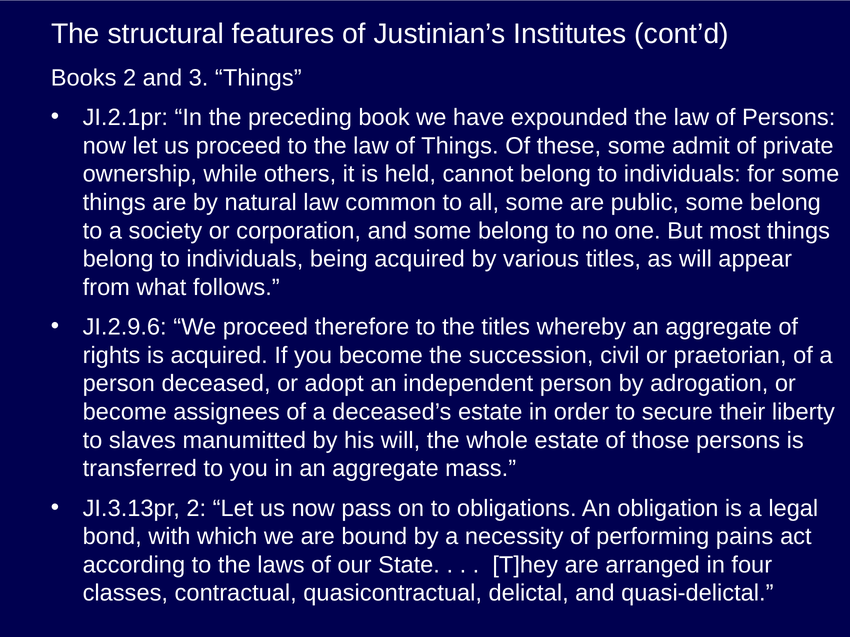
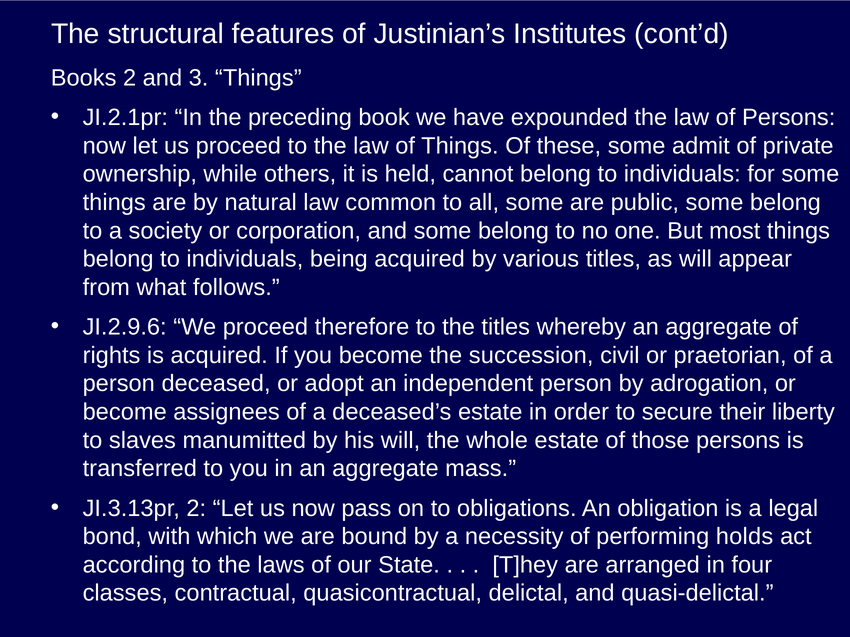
pains: pains -> holds
